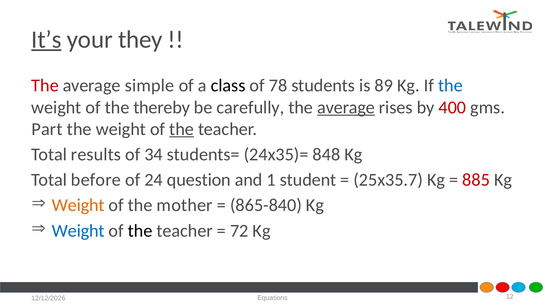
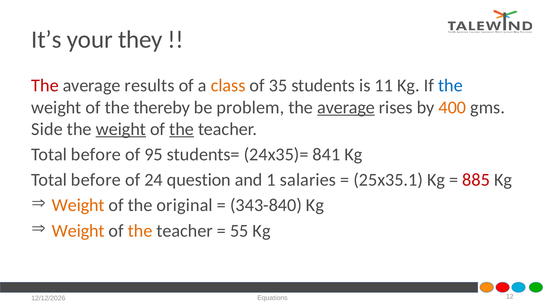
It’s underline: present -> none
simple: simple -> results
class colour: black -> orange
78: 78 -> 35
89: 89 -> 11
carefully: carefully -> problem
400 colour: red -> orange
Part: Part -> Side
weight at (121, 129) underline: none -> present
results at (96, 155): results -> before
34: 34 -> 95
848: 848 -> 841
student: student -> salaries
25x35.7: 25x35.7 -> 25x35.1
mother: mother -> original
865-840: 865-840 -> 343-840
Weight at (78, 231) colour: blue -> orange
the at (140, 231) colour: black -> orange
72: 72 -> 55
